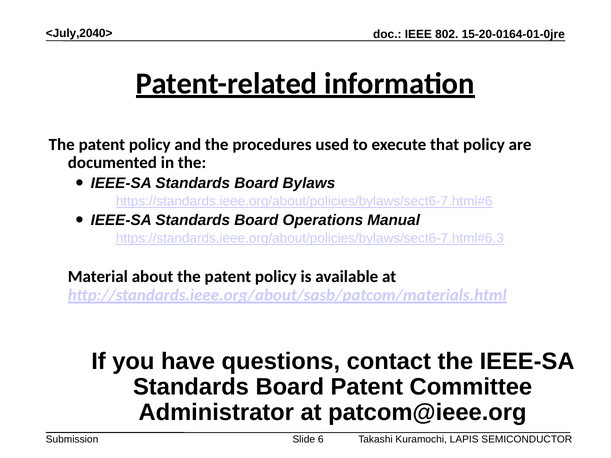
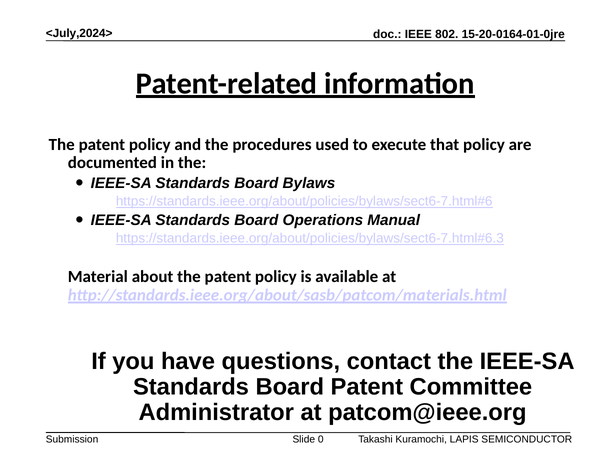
<July,2040>: <July,2040> -> <July,2024>
6: 6 -> 0
